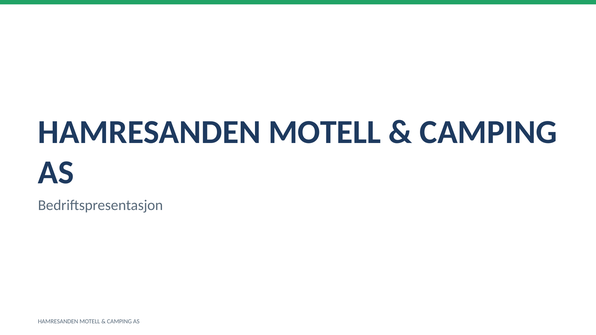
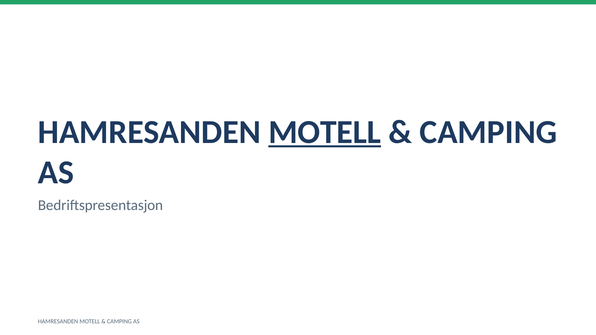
MOTELL at (325, 132) underline: none -> present
